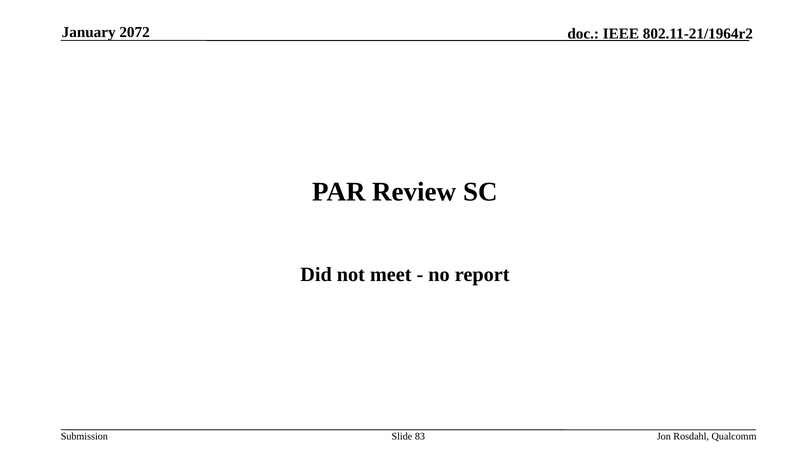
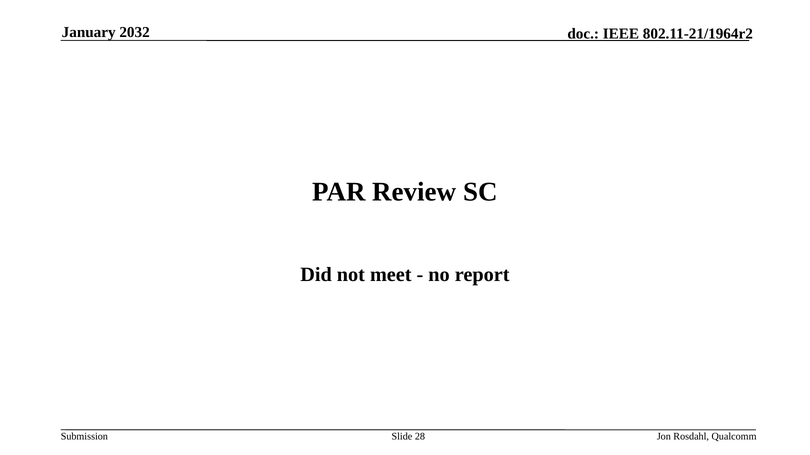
2072: 2072 -> 2032
83: 83 -> 28
